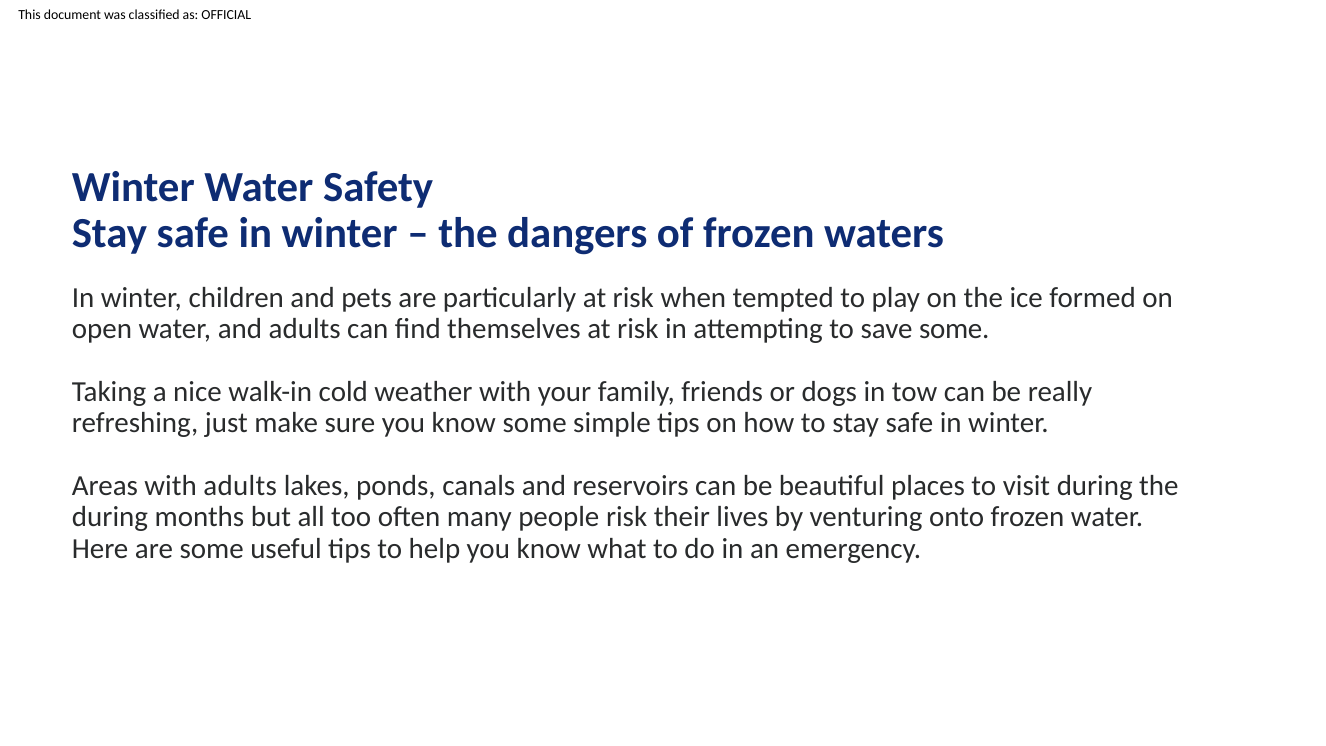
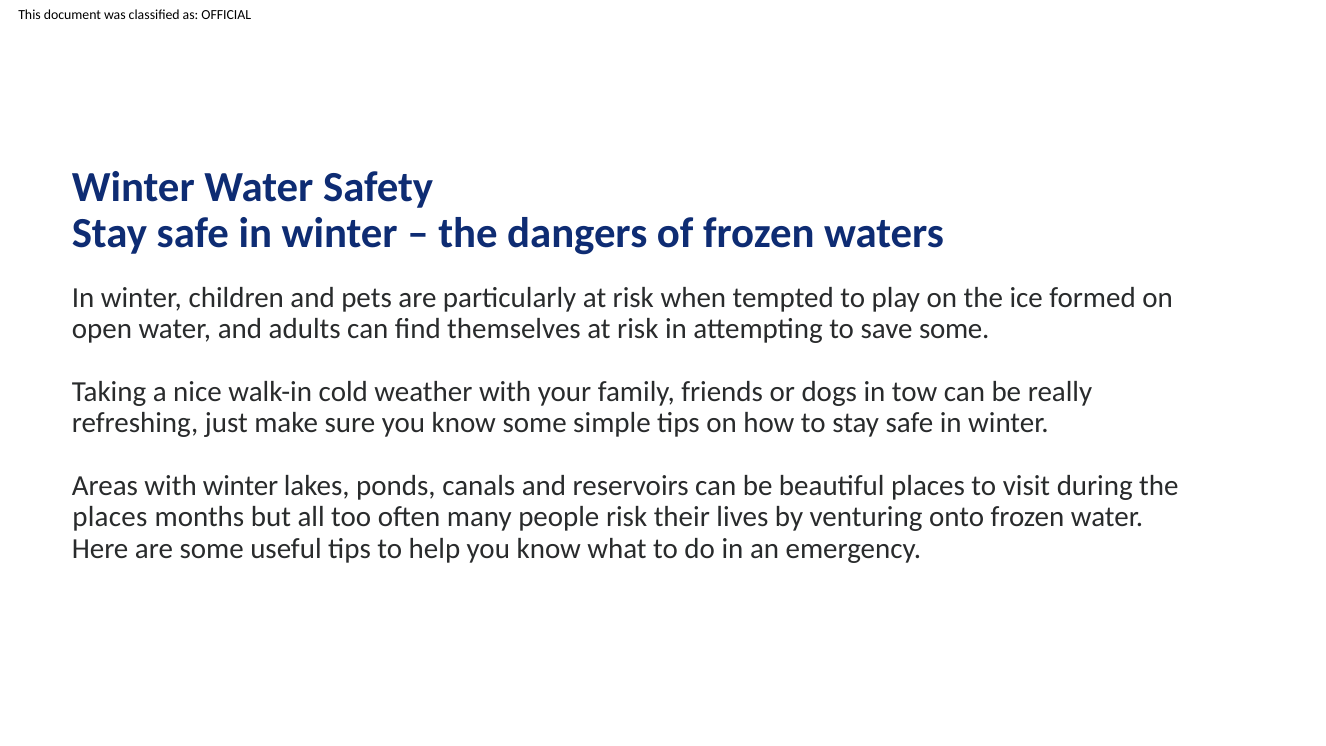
with adults: adults -> winter
during at (110, 517): during -> places
